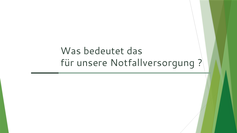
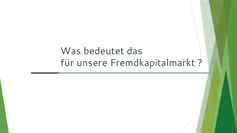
Notfallversorgung: Notfallversorgung -> Fremdkapitalmarkt
